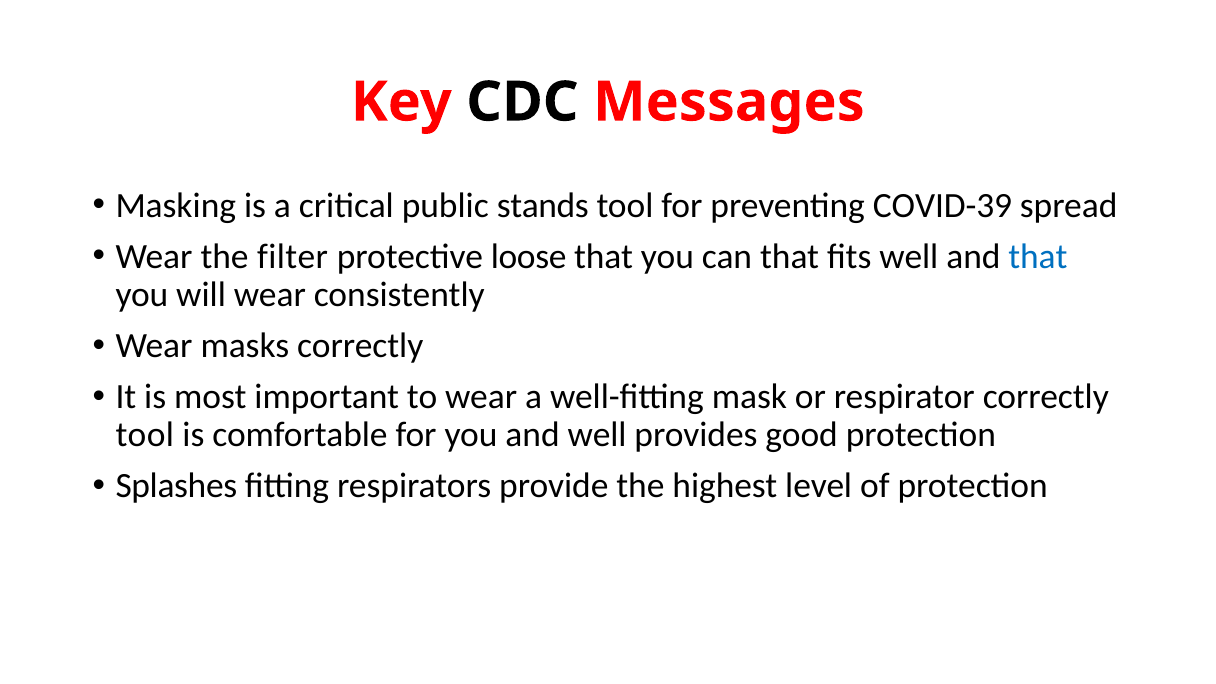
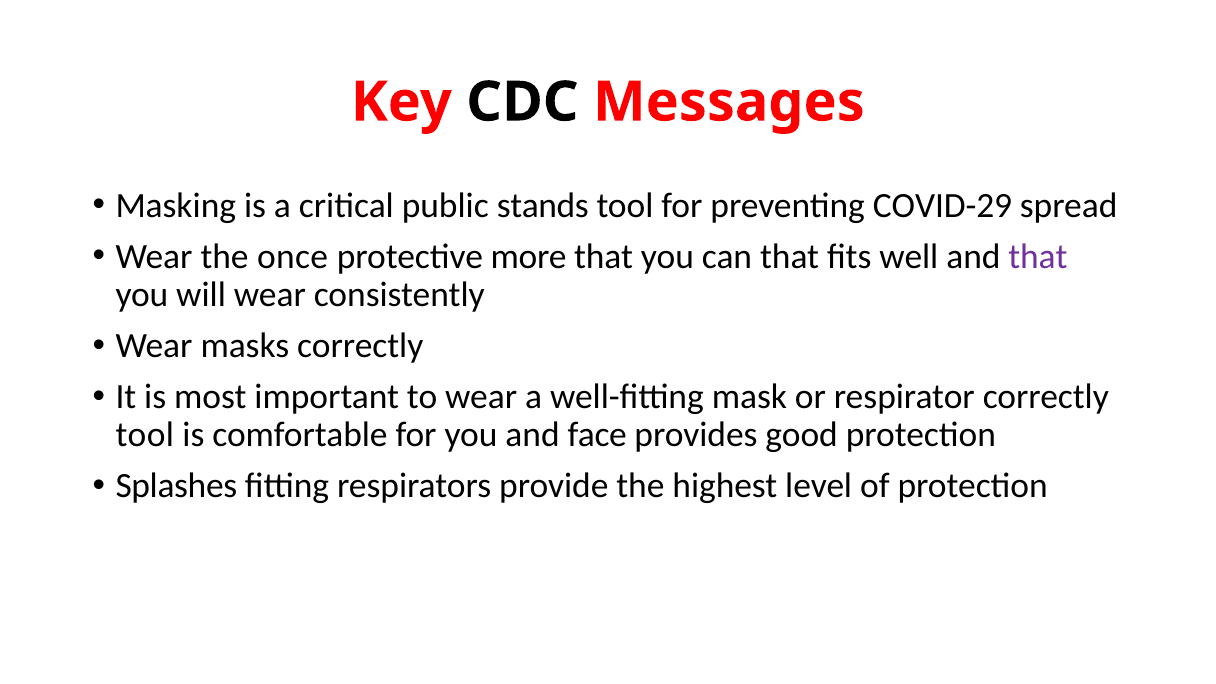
COVID-39: COVID-39 -> COVID-29
filter: filter -> once
loose: loose -> more
that at (1038, 257) colour: blue -> purple
and well: well -> face
